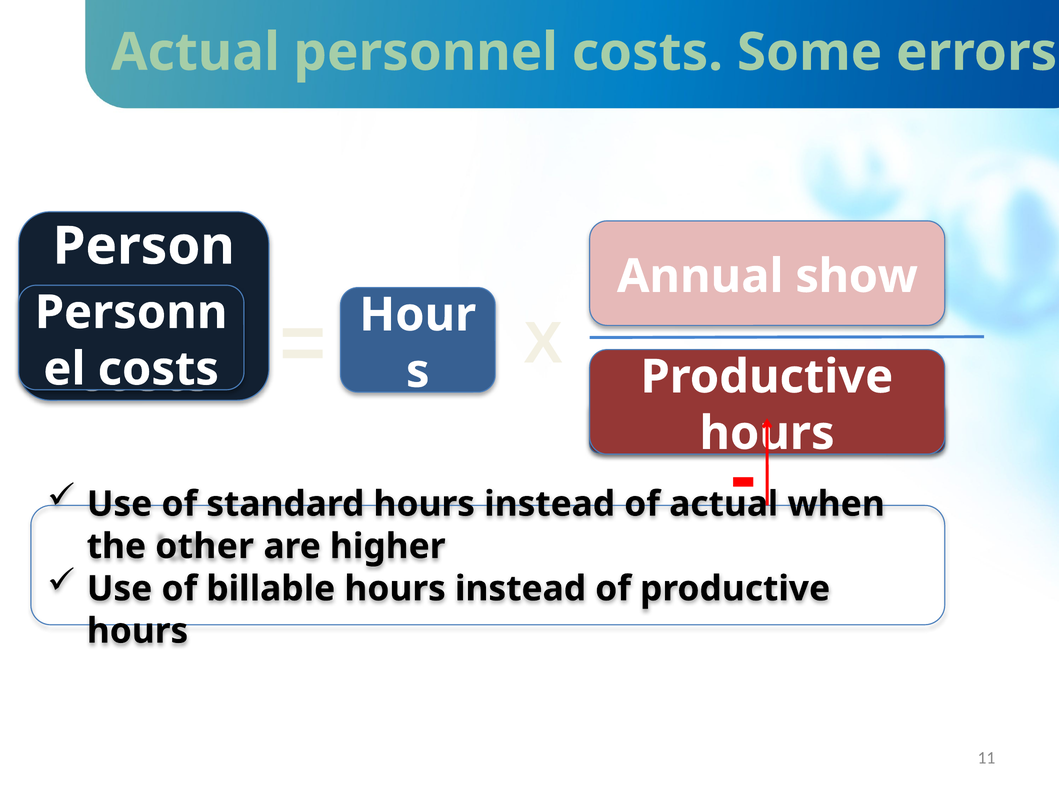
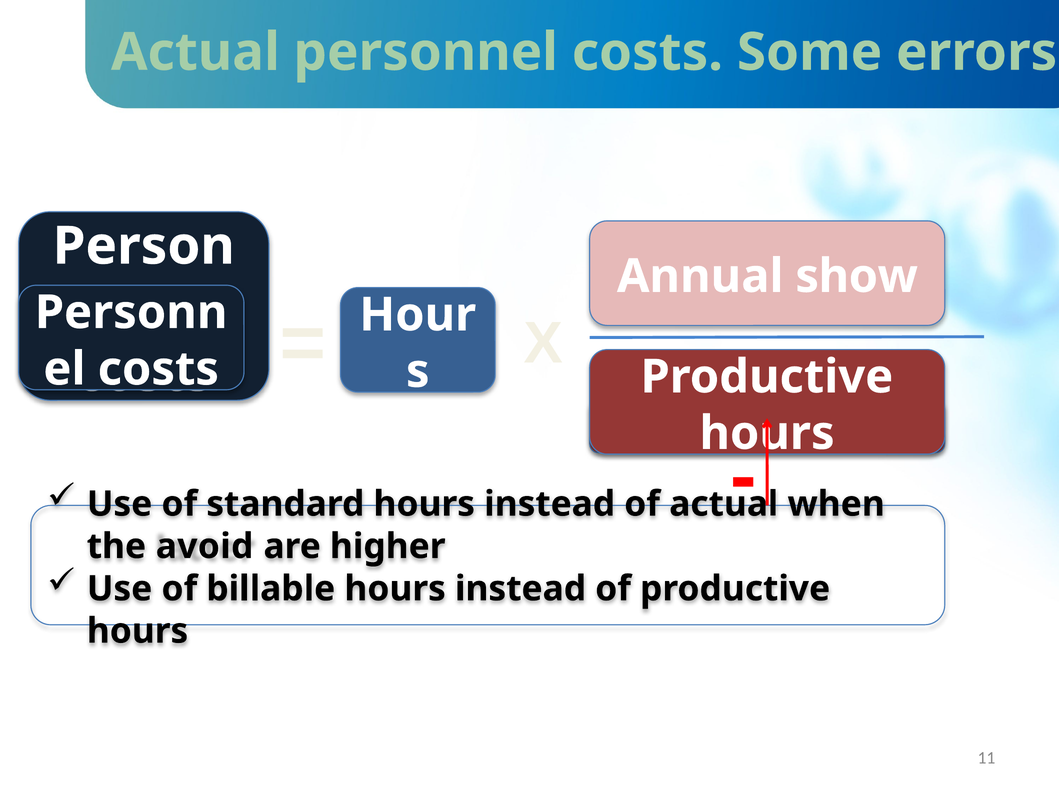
other: other -> avoid
